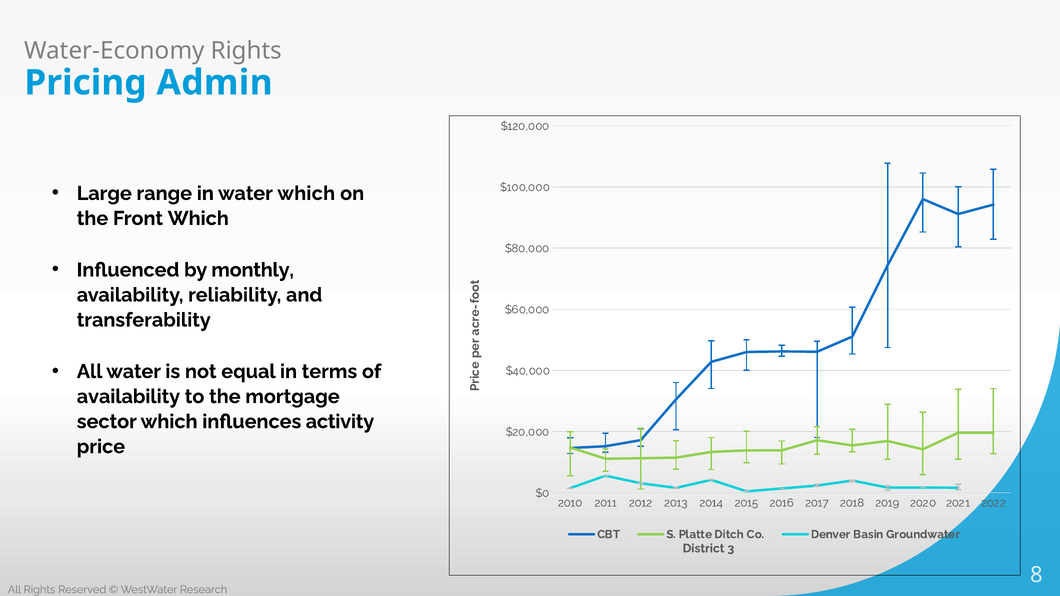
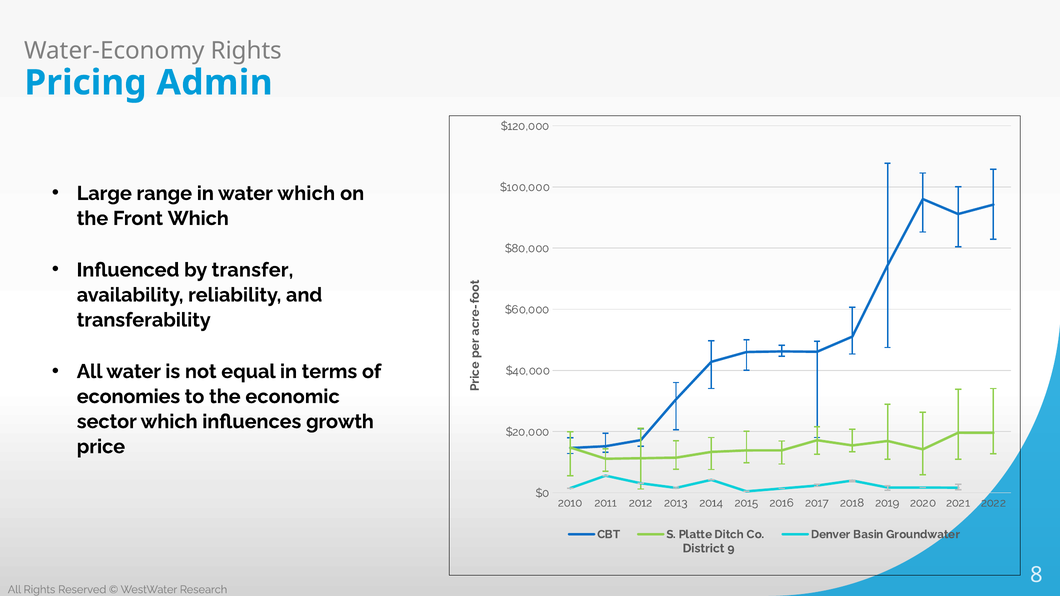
monthly: monthly -> transfer
availability at (128, 397): availability -> economies
mortgage: mortgage -> economic
activity: activity -> growth
3: 3 -> 9
